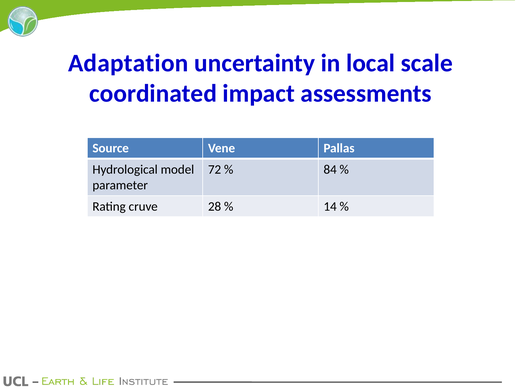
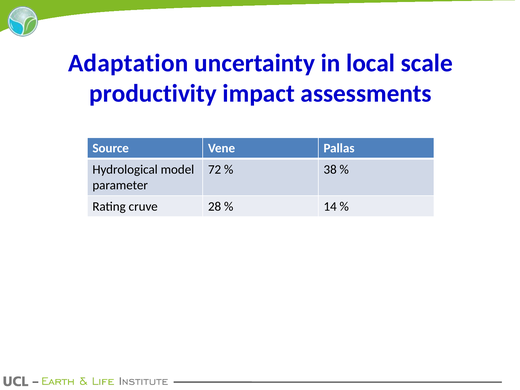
coordinated: coordinated -> productivity
84: 84 -> 38
